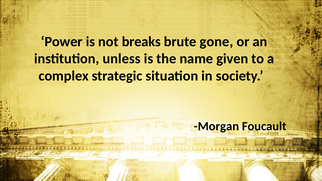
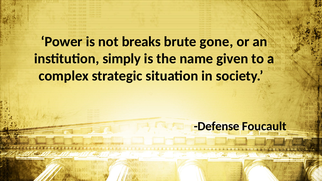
unless: unless -> simply
Morgan: Morgan -> Defense
